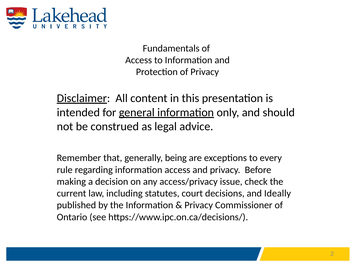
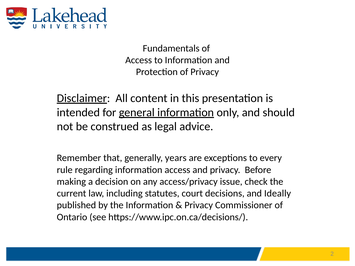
being: being -> years
